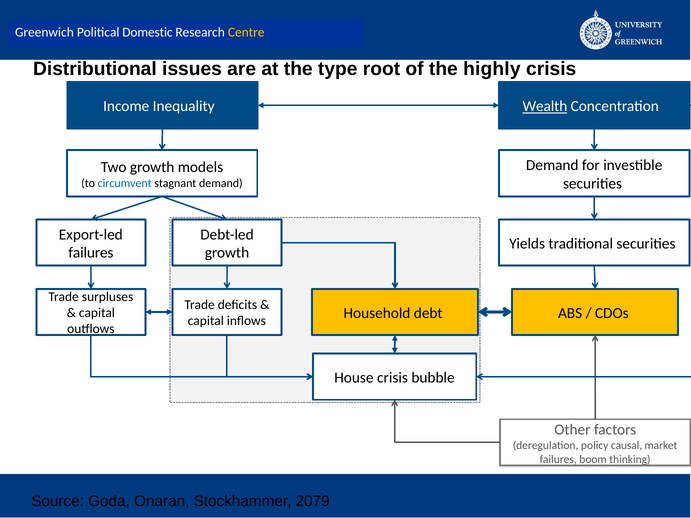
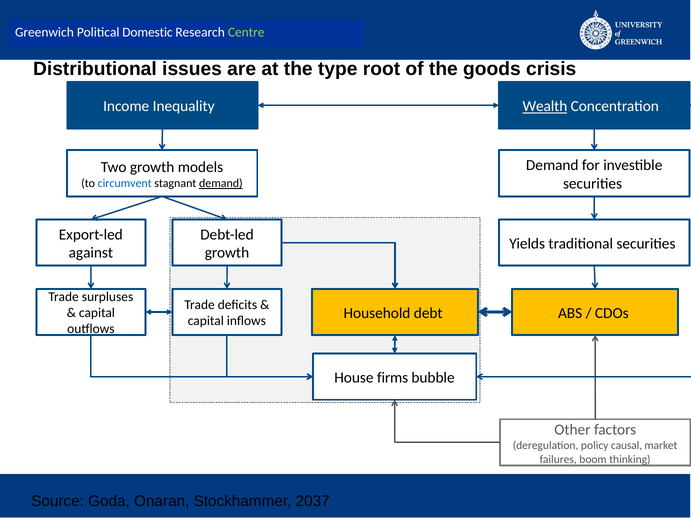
Centre colour: yellow -> light green
highly: highly -> goods
demand at (221, 183) underline: none -> present
failures at (91, 253): failures -> against
House crisis: crisis -> firms
2079: 2079 -> 2037
